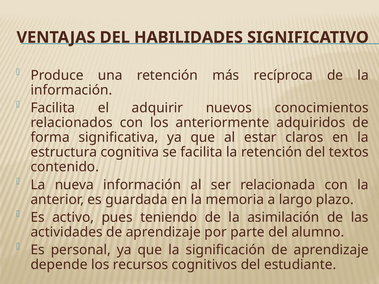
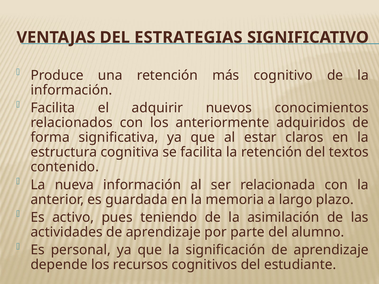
HABILIDADES: HABILIDADES -> ESTRATEGIAS
recíproca: recíproca -> cognitivo
